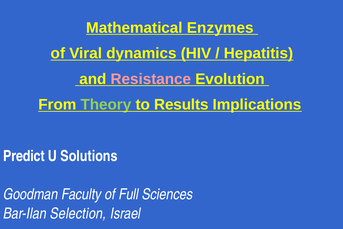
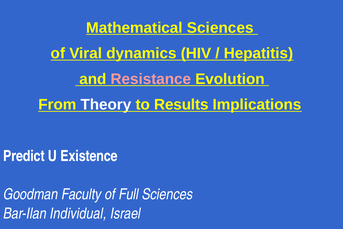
Mathematical Enzymes: Enzymes -> Sciences
Theory colour: light green -> white
Solutions: Solutions -> Existence
Selection: Selection -> Individual
